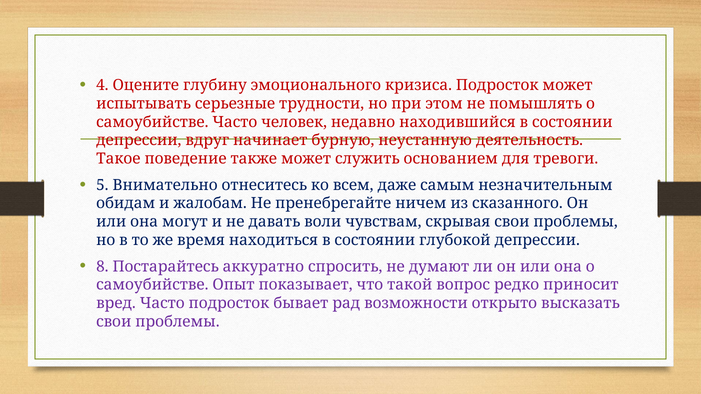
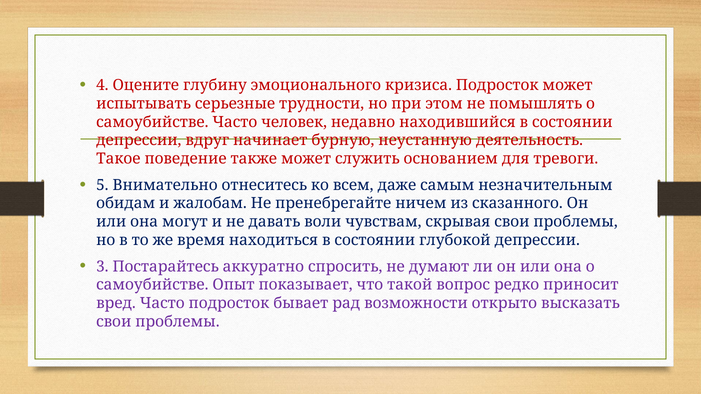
8: 8 -> 3
